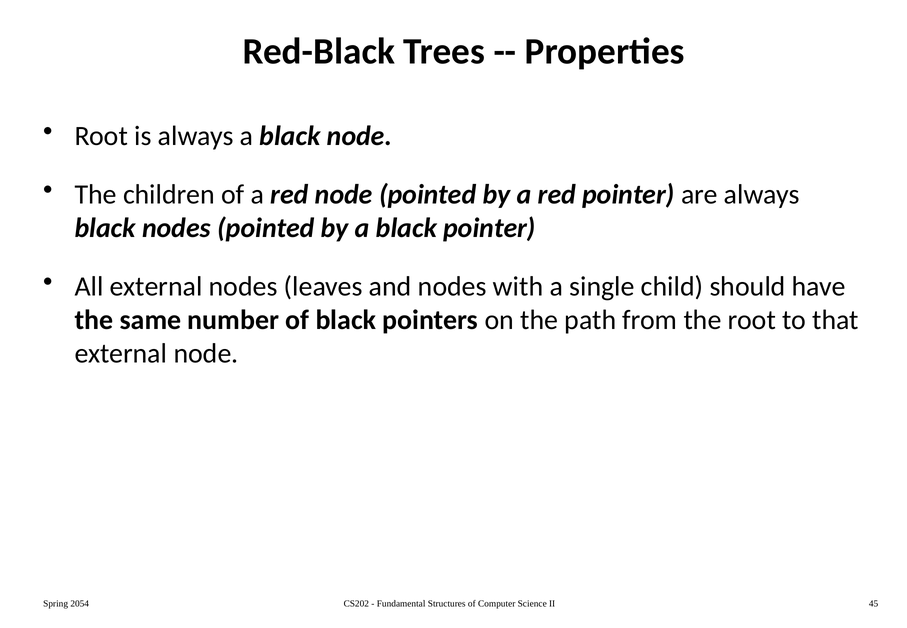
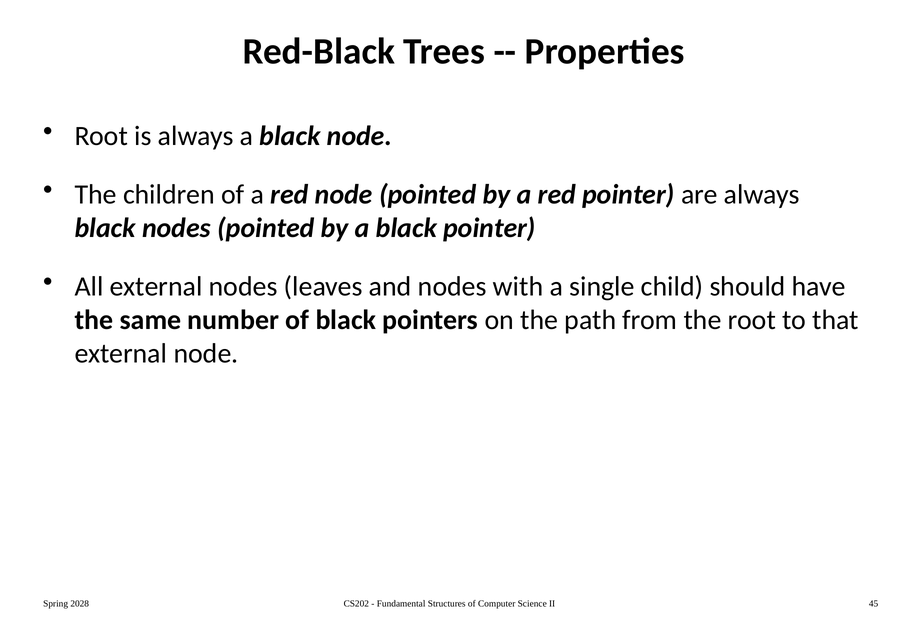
2054: 2054 -> 2028
